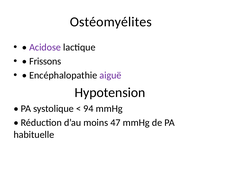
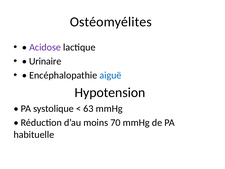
Frissons: Frissons -> Urinaire
aiguë colour: purple -> blue
94: 94 -> 63
47: 47 -> 70
